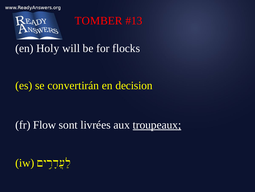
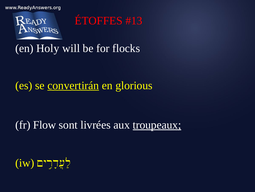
TOMBER: TOMBER -> ÉTOFFES
convertirán underline: none -> present
decision: decision -> glorious
